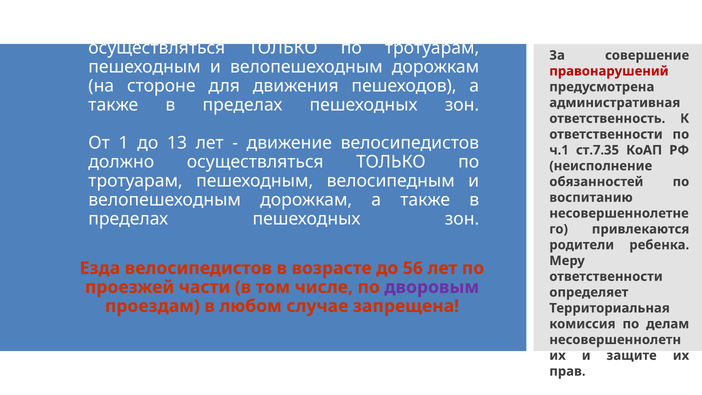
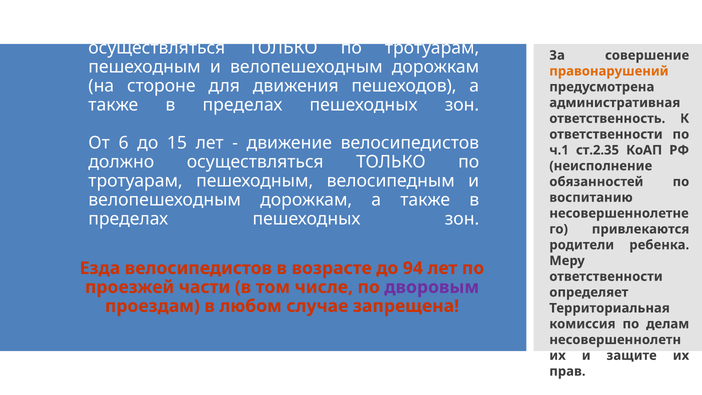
правонарушений colour: red -> orange
1: 1 -> 6
13: 13 -> 15
ст.7.35: ст.7.35 -> ст.2.35
56: 56 -> 94
